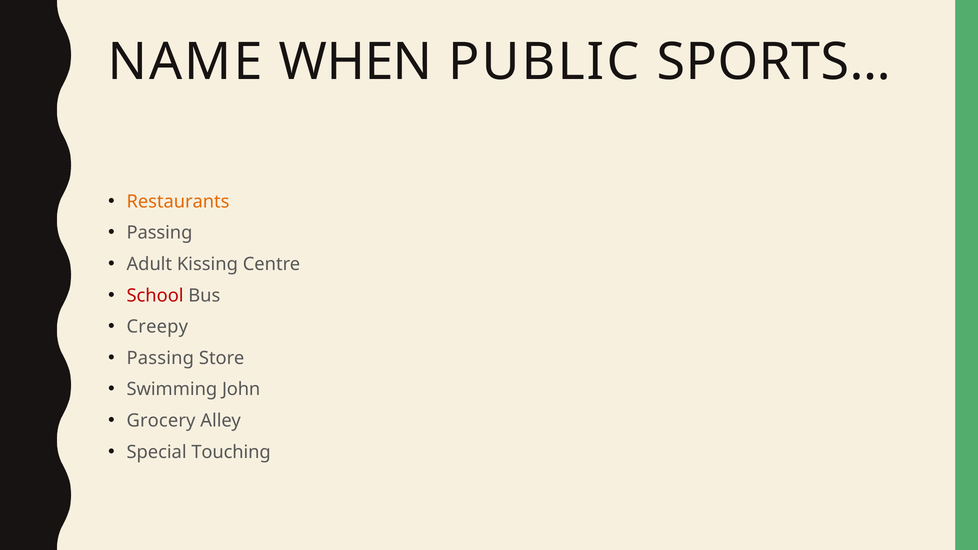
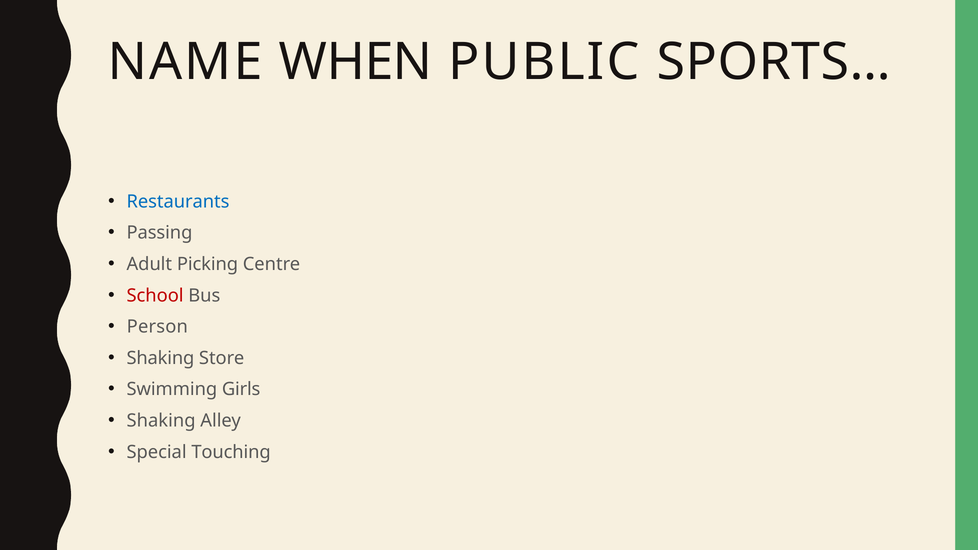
Restaurants colour: orange -> blue
Kissing: Kissing -> Picking
Creepy: Creepy -> Person
Passing at (160, 358): Passing -> Shaking
John: John -> Girls
Grocery at (161, 421): Grocery -> Shaking
